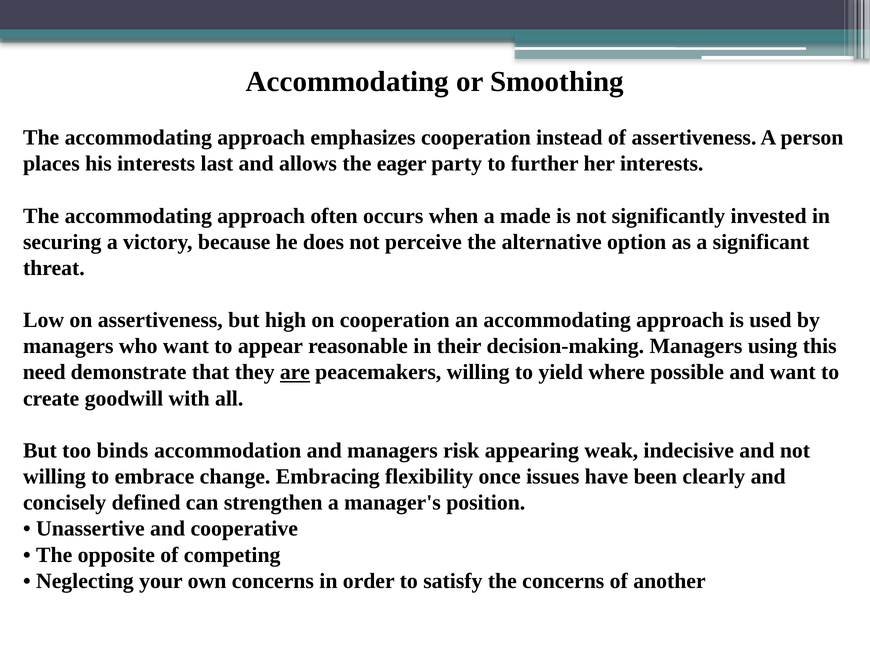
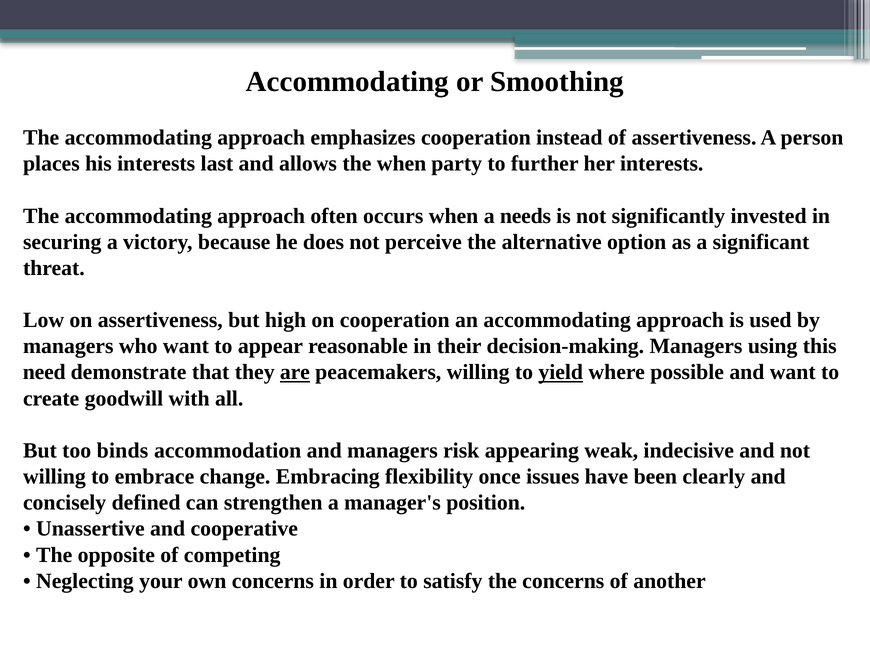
the eager: eager -> when
made: made -> needs
yield underline: none -> present
